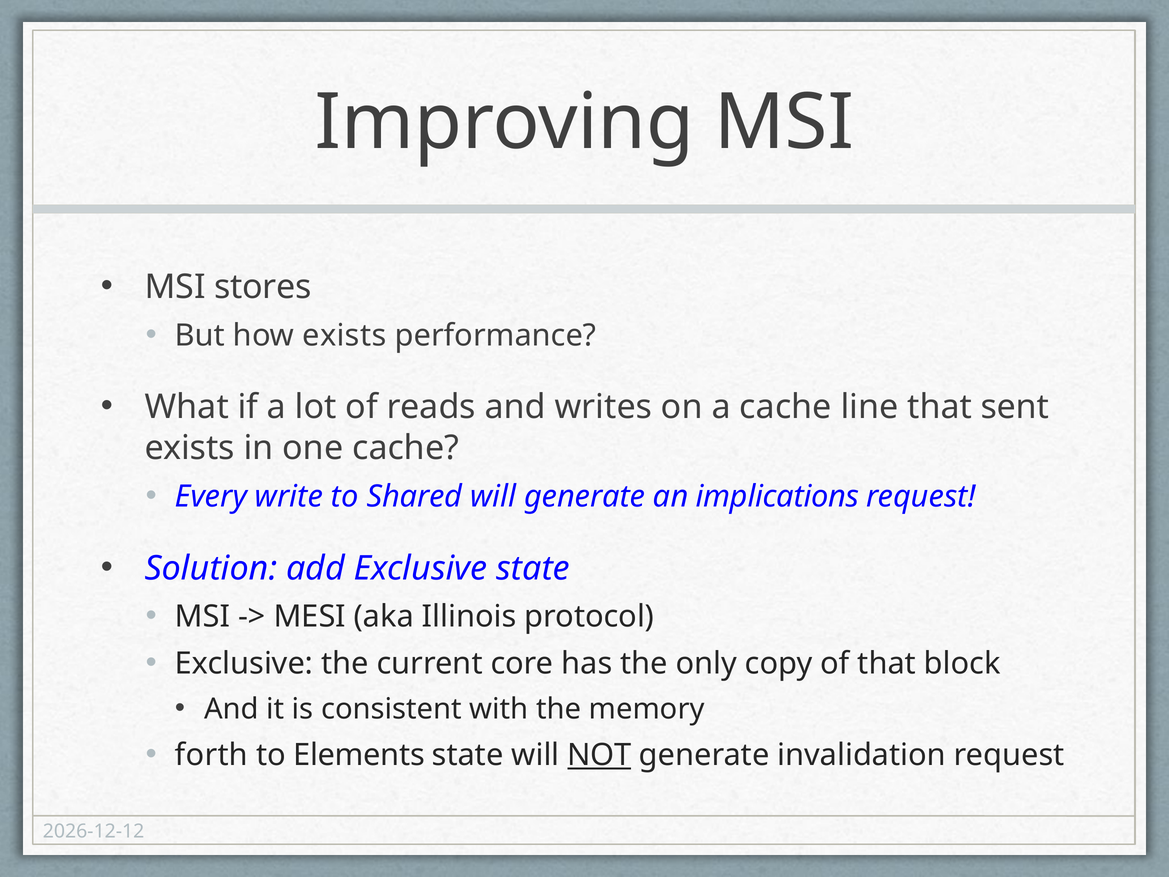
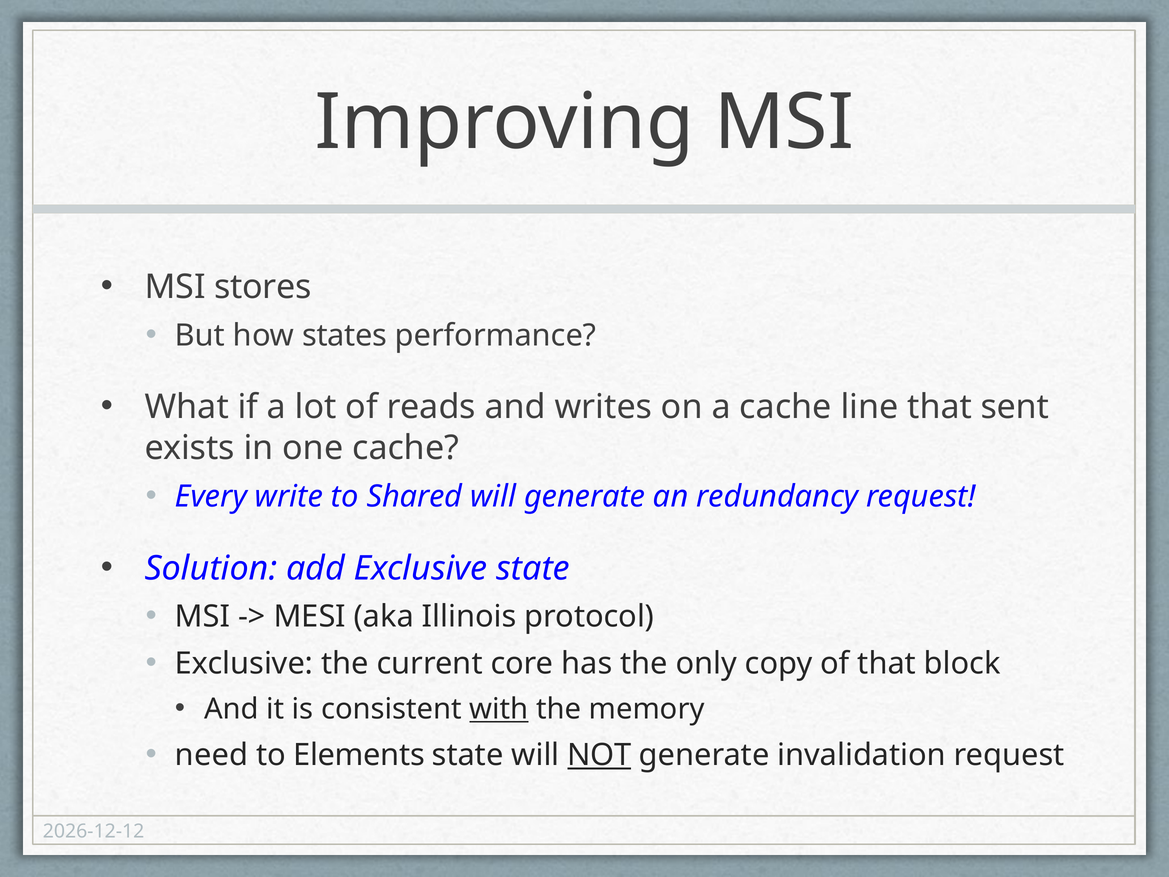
how exists: exists -> states
implications: implications -> redundancy
with underline: none -> present
forth: forth -> need
